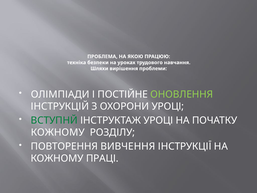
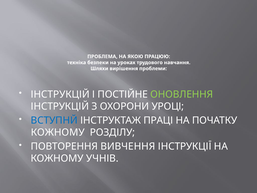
ОЛІМПІАДИ at (60, 94): ОЛІМПІАДИ -> ІНСТРУКЦІЙ
ВСТУПНЙ colour: green -> blue
ІНСТРУКТАЖ УРОЦІ: УРОЦІ -> ПРАЦІ
ПРАЦІ: ПРАЦІ -> УЧНІВ
